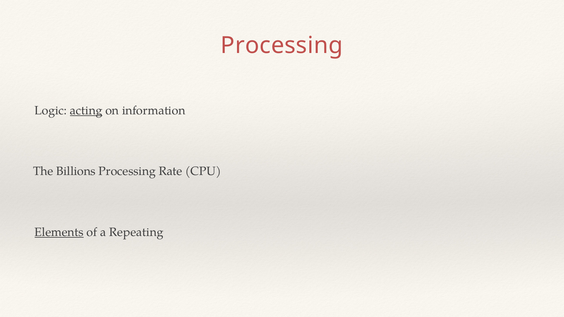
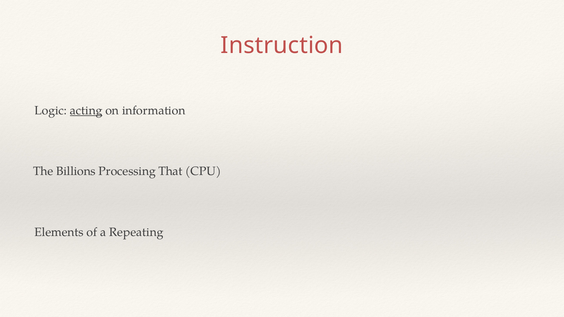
Processing at (282, 46): Processing -> Instruction
Rate: Rate -> That
Elements underline: present -> none
